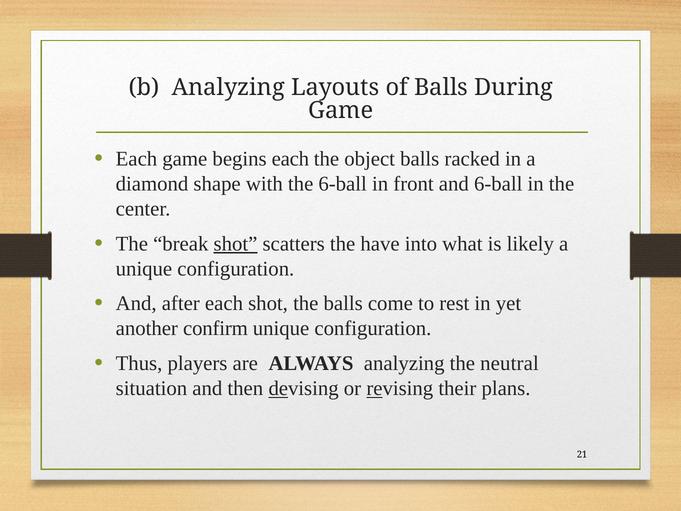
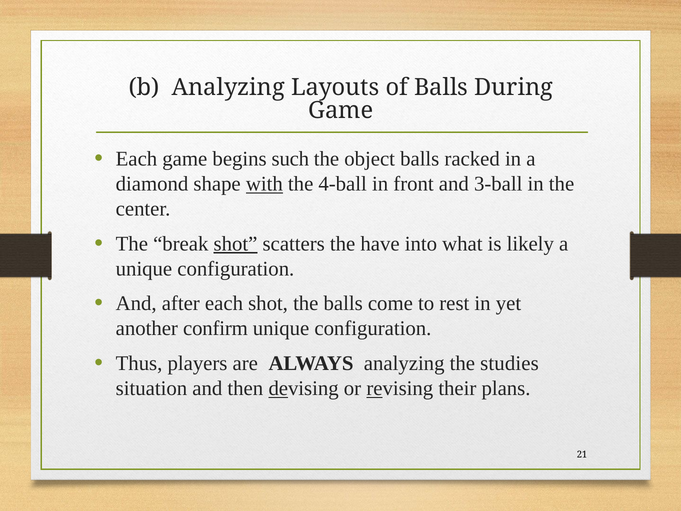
begins each: each -> such
with underline: none -> present
the 6-ball: 6-ball -> 4-ball
and 6-ball: 6-ball -> 3-ball
neutral: neutral -> studies
